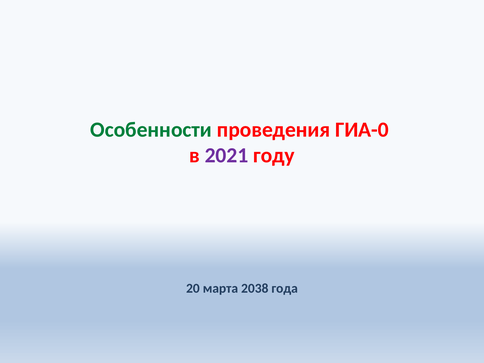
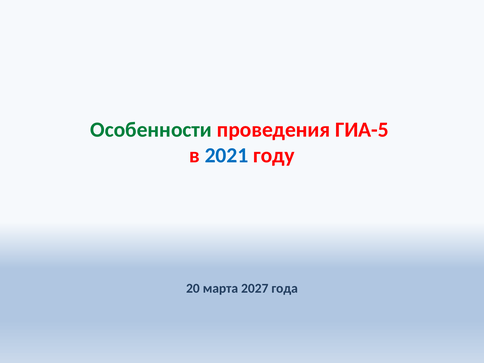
ГИА-0: ГИА-0 -> ГИА-5
2021 colour: purple -> blue
2038: 2038 -> 2027
